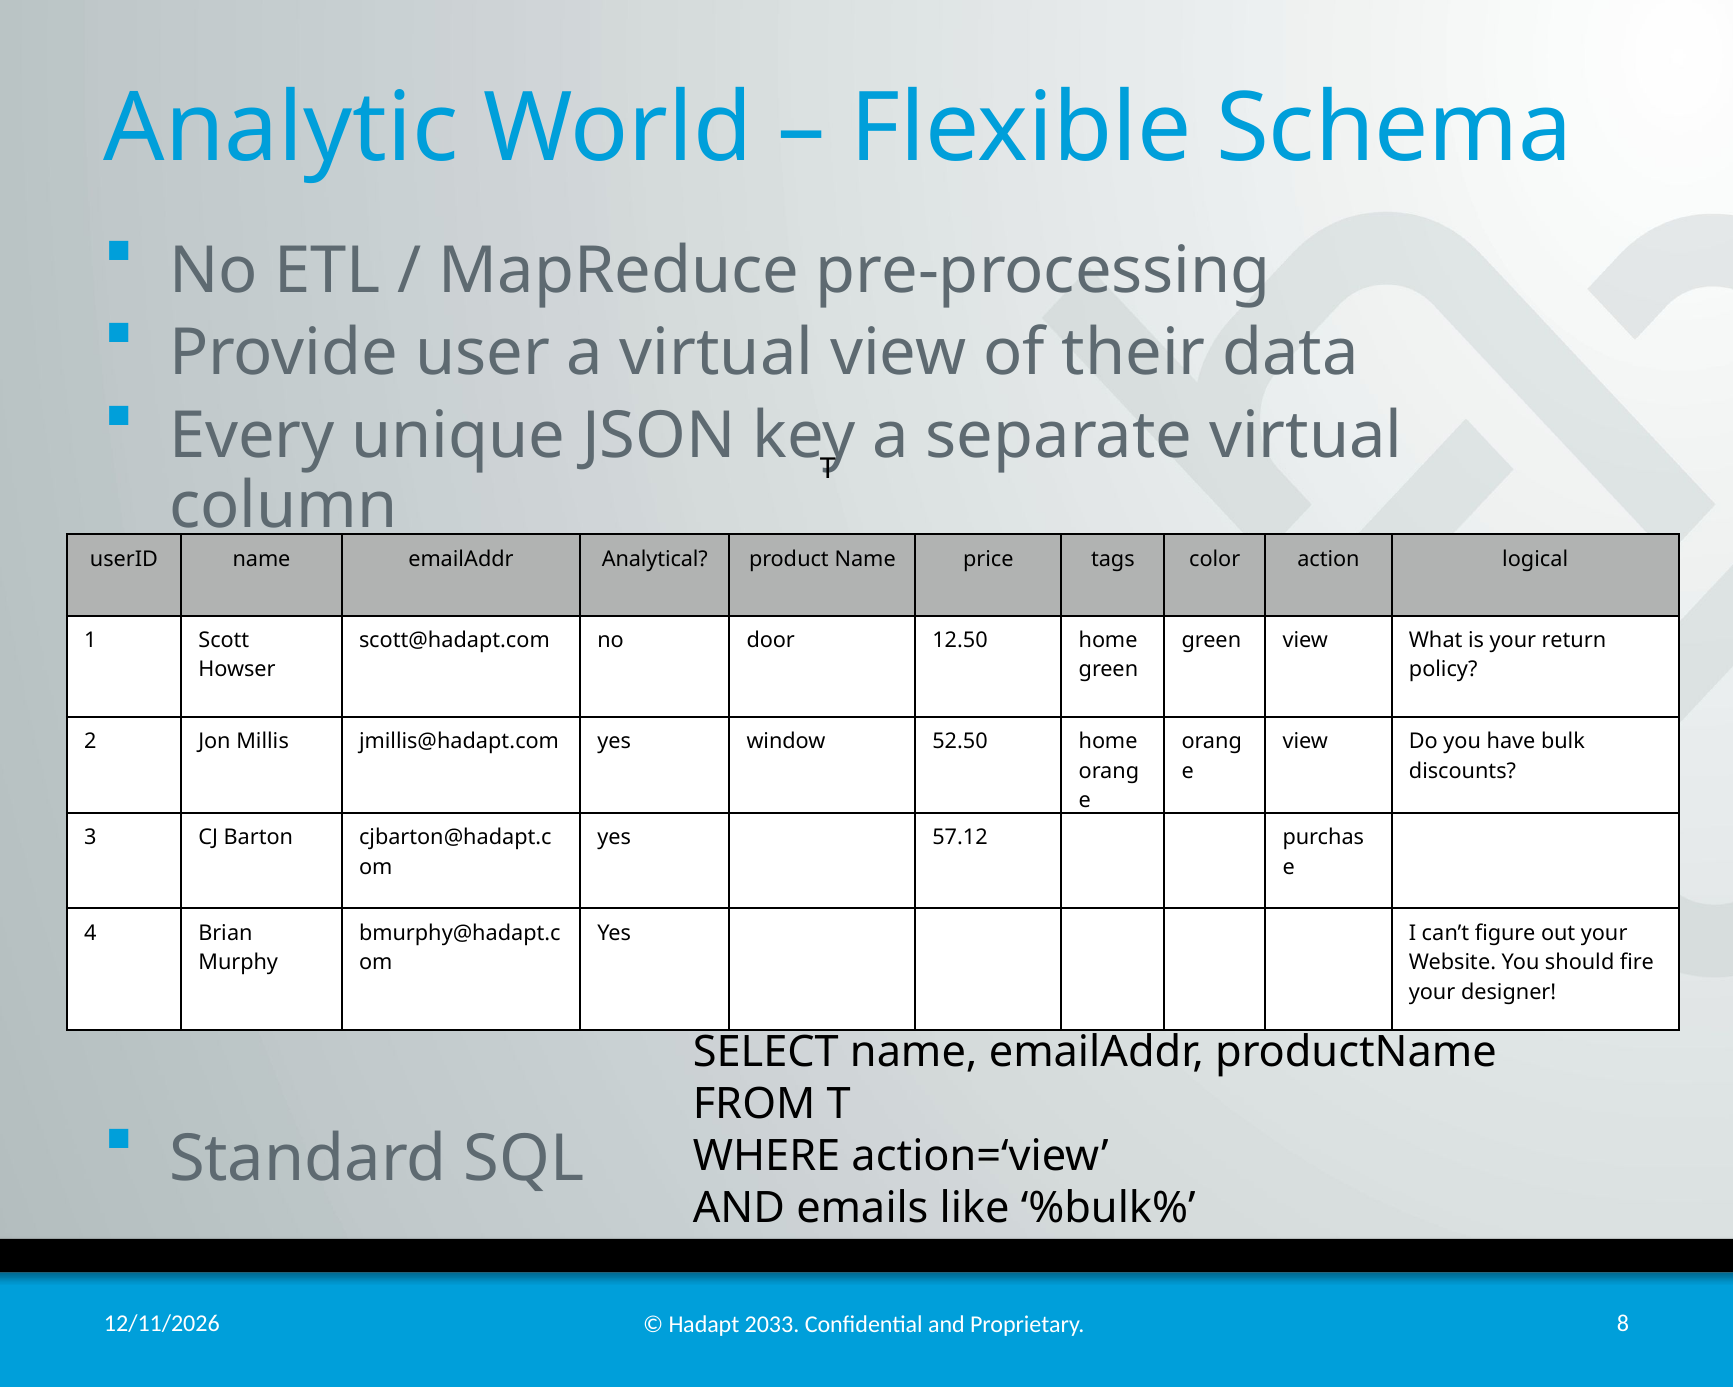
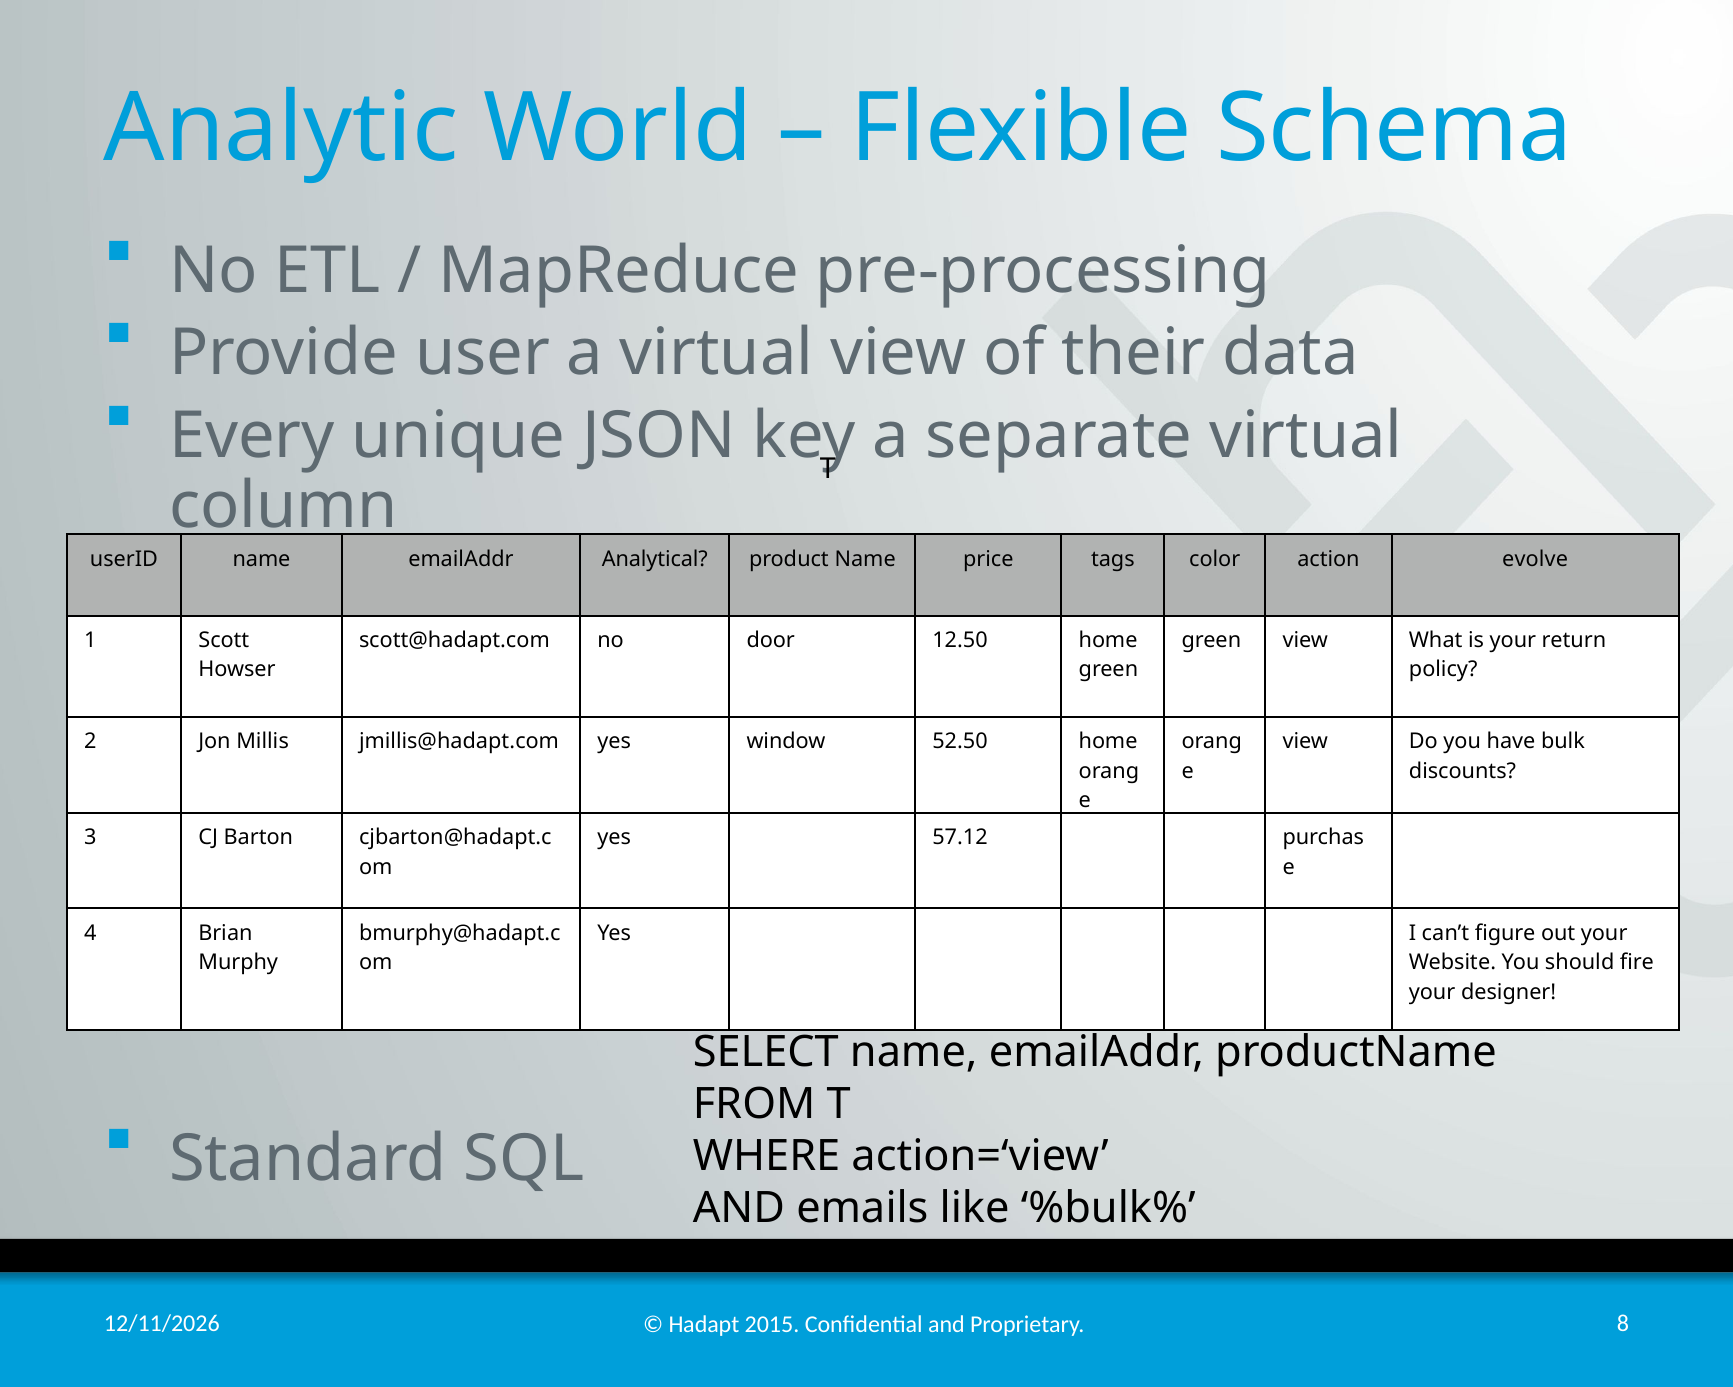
logical: logical -> evolve
2033: 2033 -> 2015
